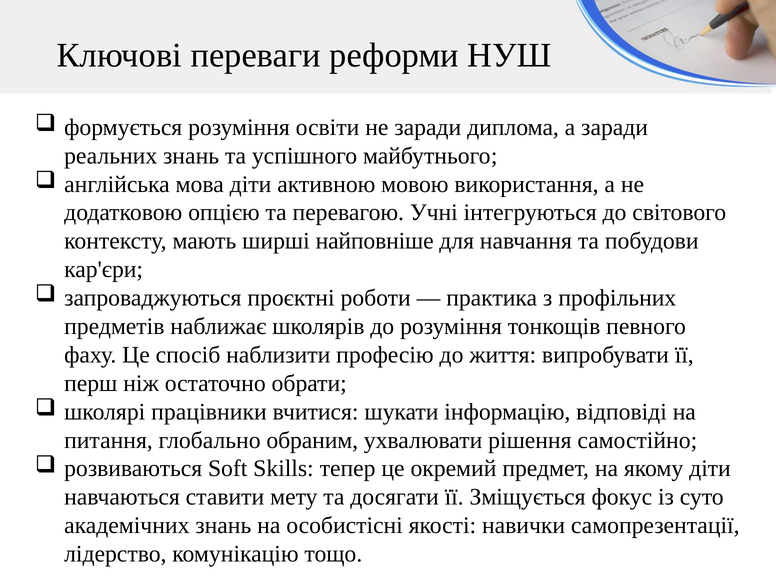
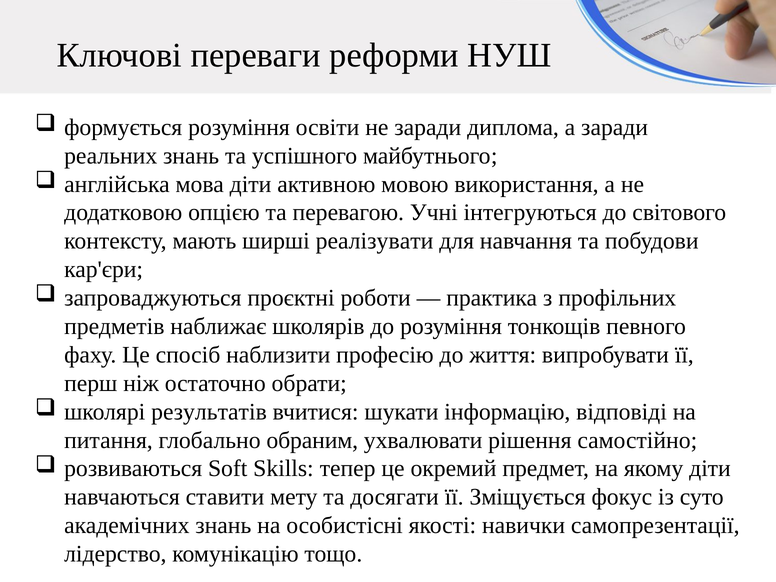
найповніше: найповніше -> реалізувати
працівники: працівники -> результатів
